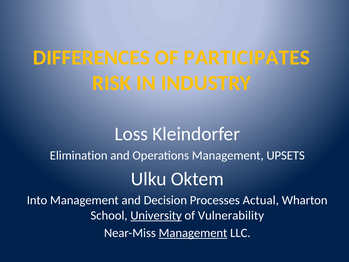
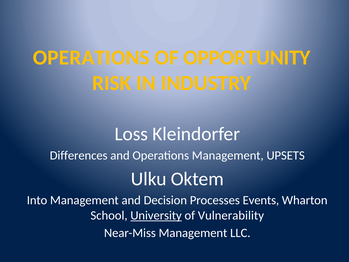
DIFFERENCES at (91, 57): DIFFERENCES -> OPERATIONS
PARTICIPATES: PARTICIPATES -> OPPORTUNITY
Elimination: Elimination -> Differences
Actual: Actual -> Events
Management at (193, 233) underline: present -> none
